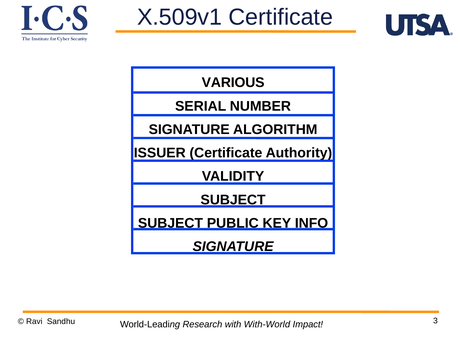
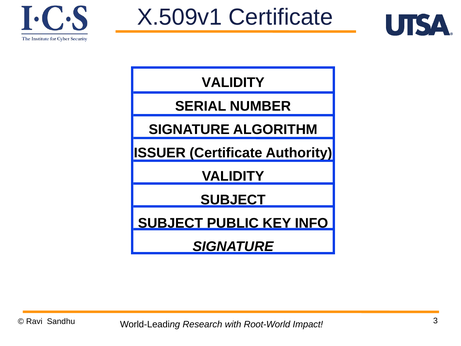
VARIOUS at (233, 83): VARIOUS -> VALIDITY
With-World: With-World -> Root-World
